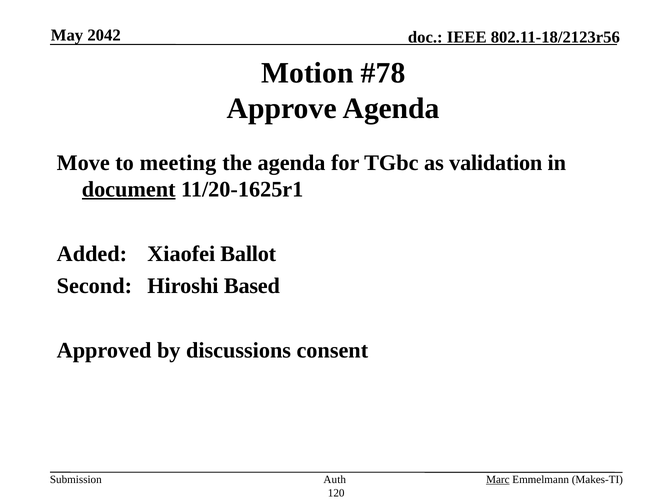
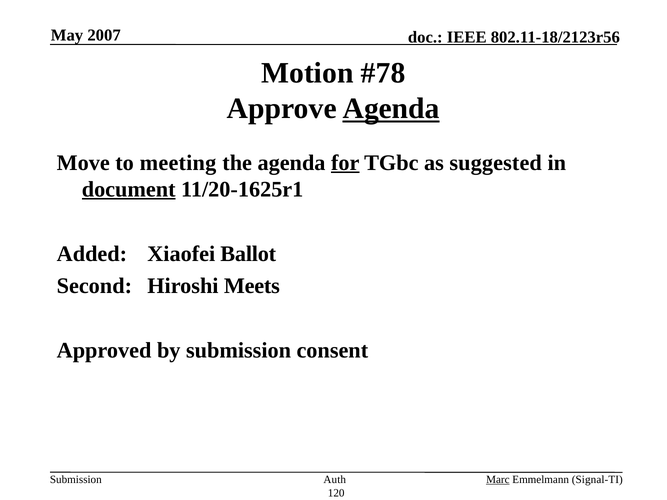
2042: 2042 -> 2007
Agenda at (391, 109) underline: none -> present
for underline: none -> present
validation: validation -> suggested
Based: Based -> Meets
by discussions: discussions -> submission
Makes-TI: Makes-TI -> Signal-TI
